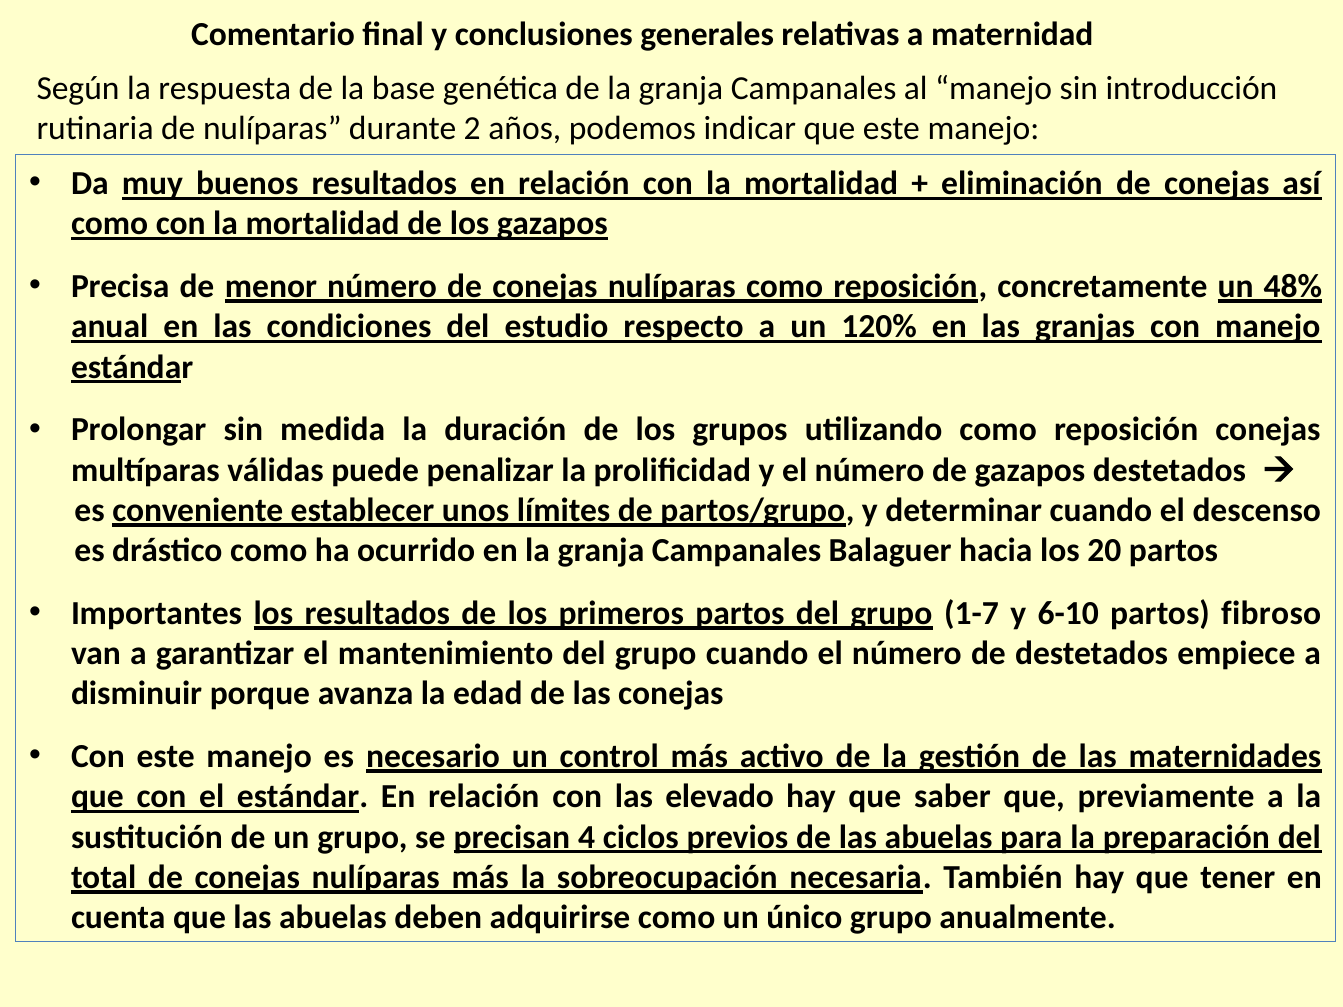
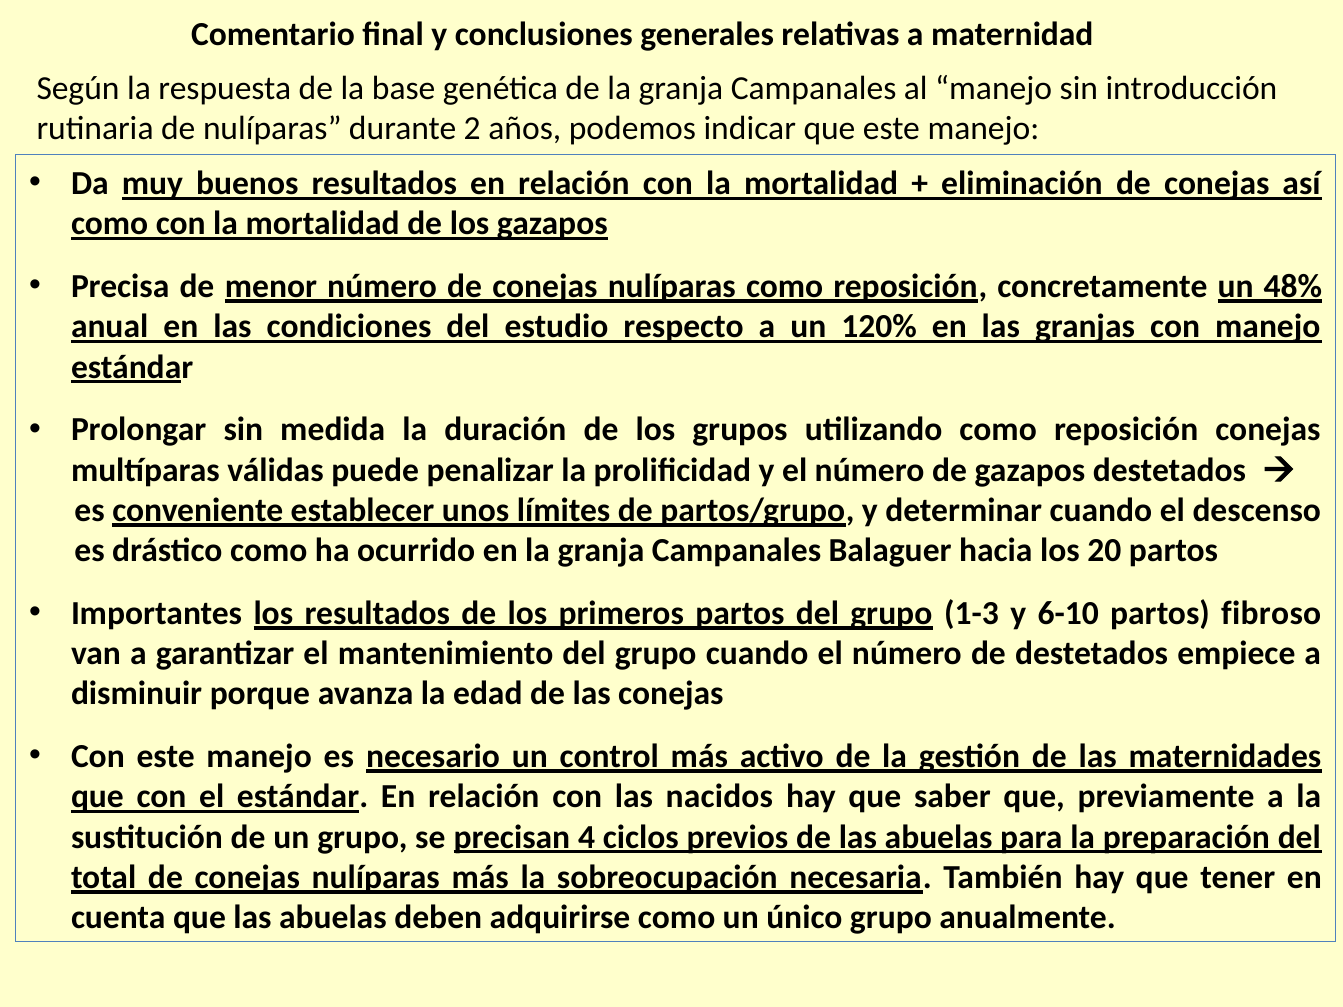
1-7: 1-7 -> 1-3
elevado: elevado -> nacidos
